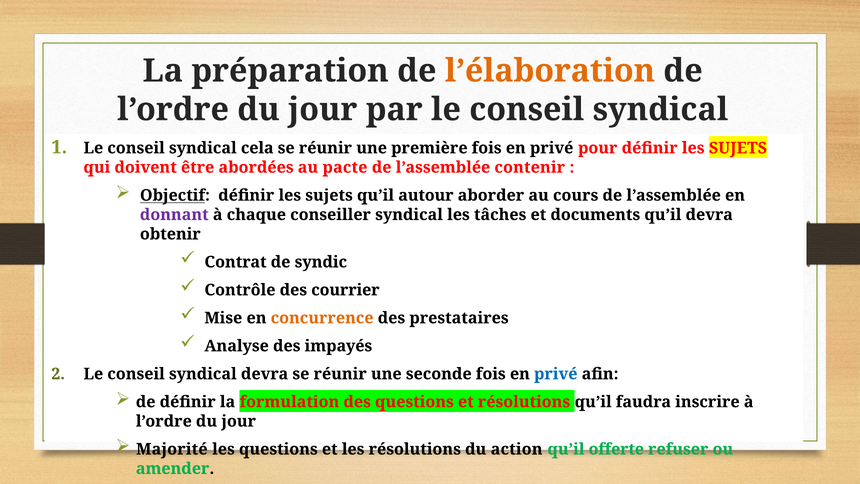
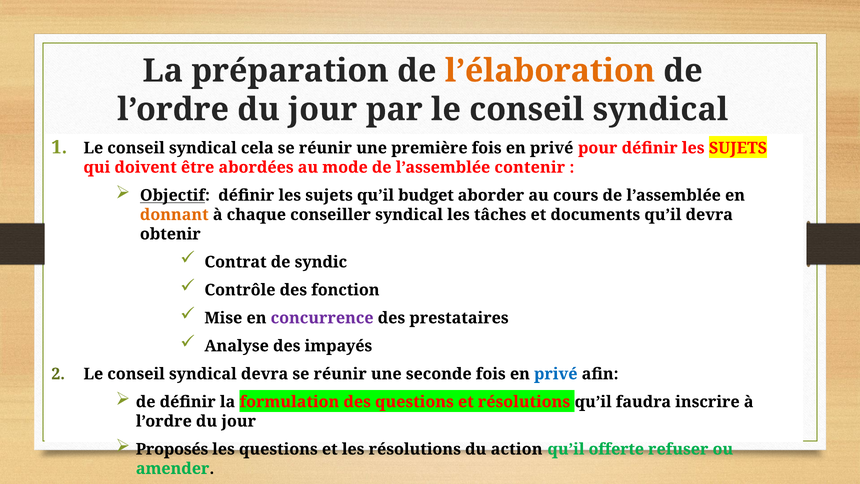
pacte: pacte -> mode
autour: autour -> budget
donnant colour: purple -> orange
courrier: courrier -> fonction
concurrence colour: orange -> purple
Majorité: Majorité -> Proposés
